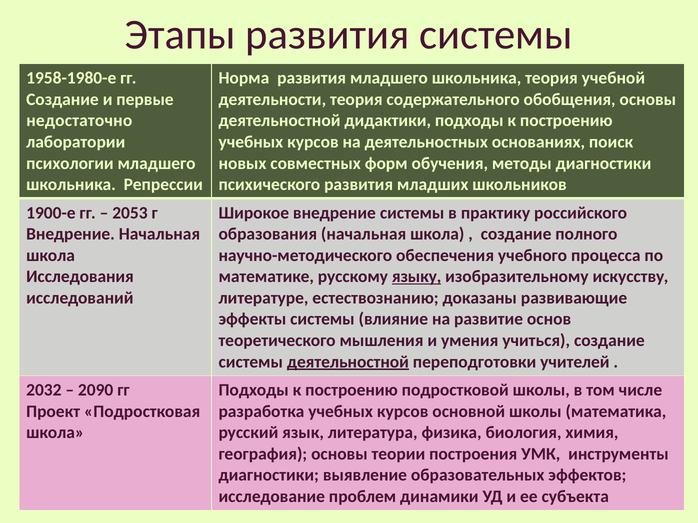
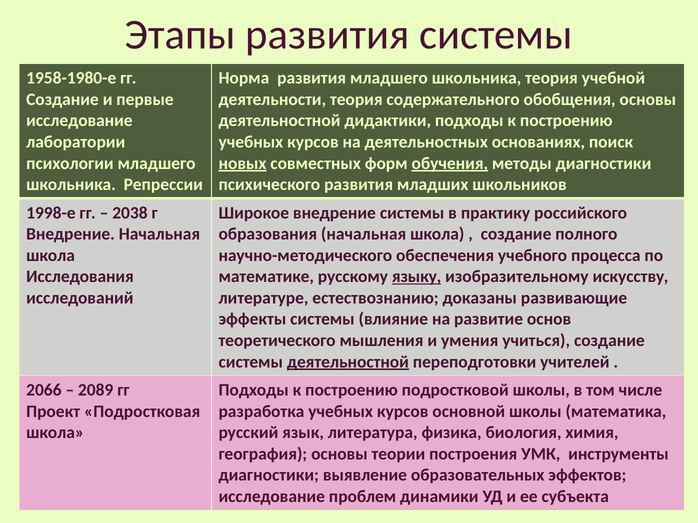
недостаточно at (79, 121): недостаточно -> исследование
новых underline: none -> present
обучения underline: none -> present
1900-е: 1900-е -> 1998-е
2053: 2053 -> 2038
2032: 2032 -> 2066
2090: 2090 -> 2089
